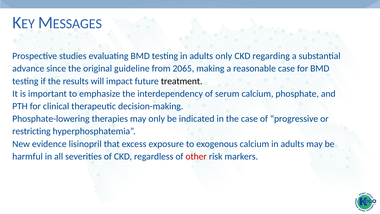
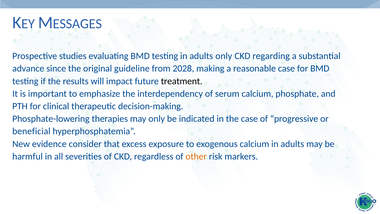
2065: 2065 -> 2028
restricting: restricting -> beneficial
lisinopril: lisinopril -> consider
other colour: red -> orange
